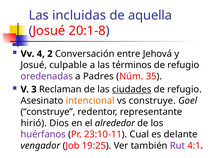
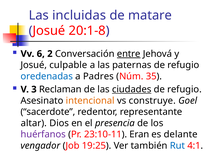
aquella: aquella -> matare
4: 4 -> 6
entre underline: none -> present
términos: términos -> paternas
oredenadas colour: purple -> blue
construye at (48, 112): construye -> sacerdote
hirió: hirió -> altar
alrededor: alrededor -> presencia
Cual: Cual -> Eran
Rut colour: purple -> blue
